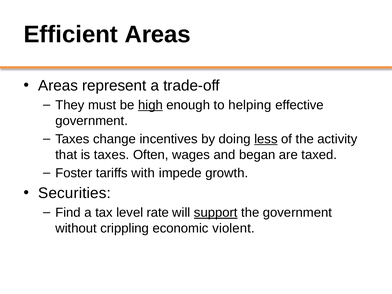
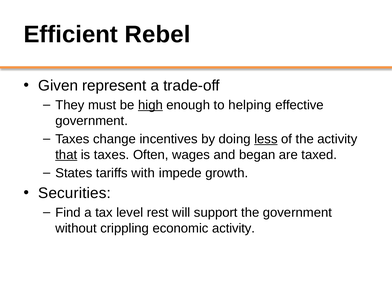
Efficient Areas: Areas -> Rebel
Areas at (58, 86): Areas -> Given
that underline: none -> present
Foster: Foster -> States
rate: rate -> rest
support underline: present -> none
economic violent: violent -> activity
